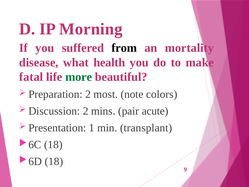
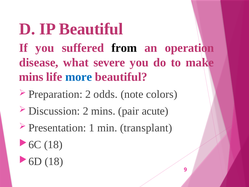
IP Morning: Morning -> Beautiful
mortality: mortality -> operation
health: health -> severe
fatal at (31, 77): fatal -> mins
more colour: green -> blue
most: most -> odds
